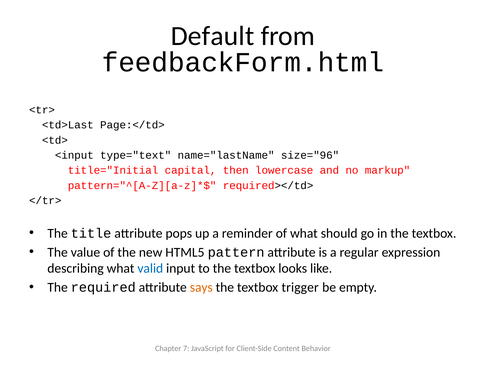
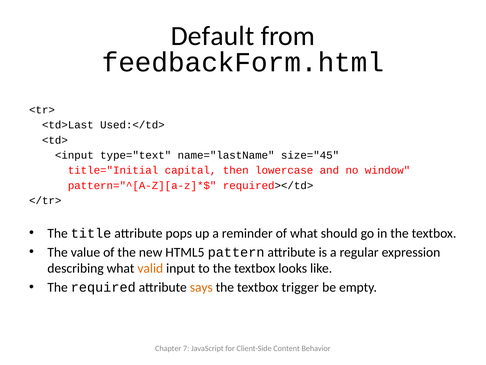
Page:</td>: Page:</td> -> Used:</td>
size="96: size="96 -> size="45
markup: markup -> window
valid colour: blue -> orange
